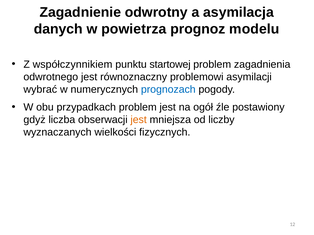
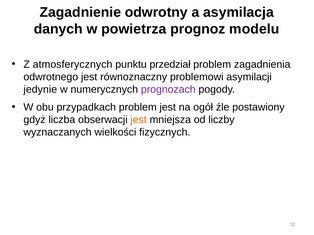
współczynnikiem: współczynnikiem -> atmosferycznych
startowej: startowej -> przedział
wybrać: wybrać -> jedynie
prognozach colour: blue -> purple
